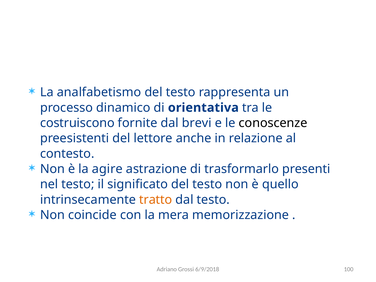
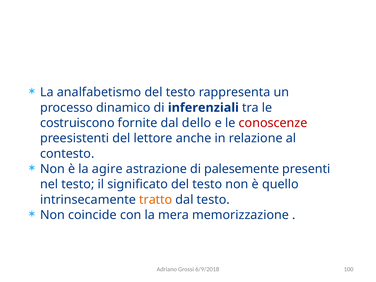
orientativa: orientativa -> inferenziali
brevi: brevi -> dello
conoscenze colour: black -> red
trasformarlo: trasformarlo -> palesemente
